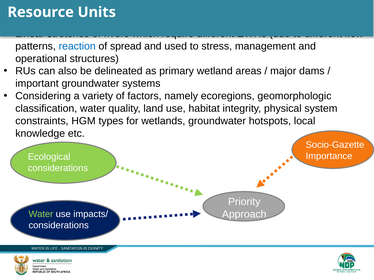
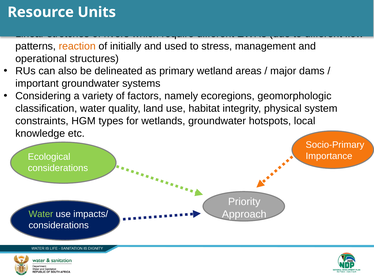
reaction colour: blue -> orange
spread: spread -> initially
Socio-Gazette: Socio-Gazette -> Socio-Primary
